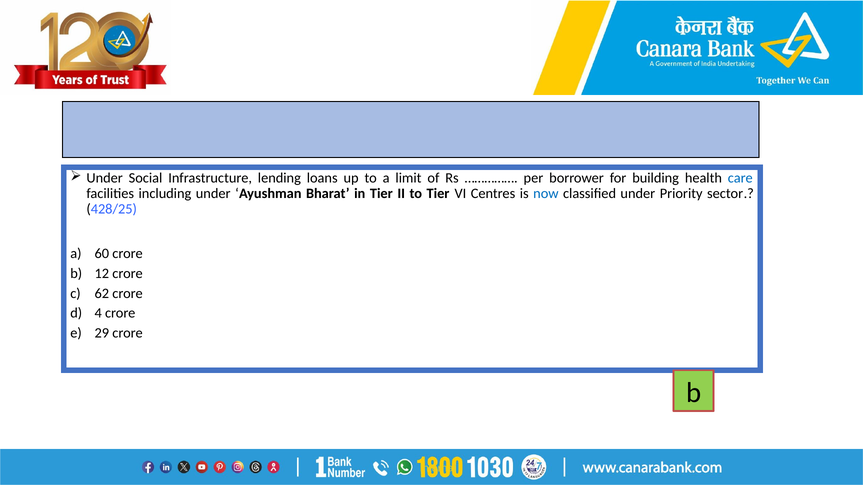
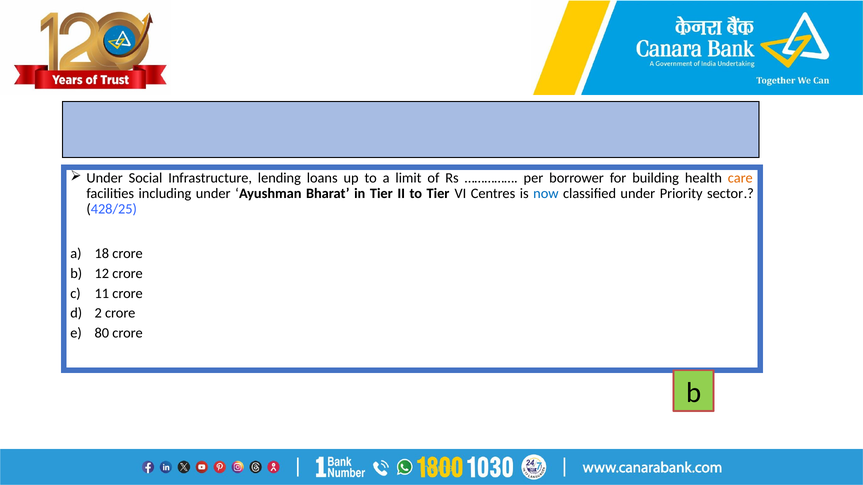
care colour: blue -> orange
60: 60 -> 18
62: 62 -> 11
4: 4 -> 2
29: 29 -> 80
